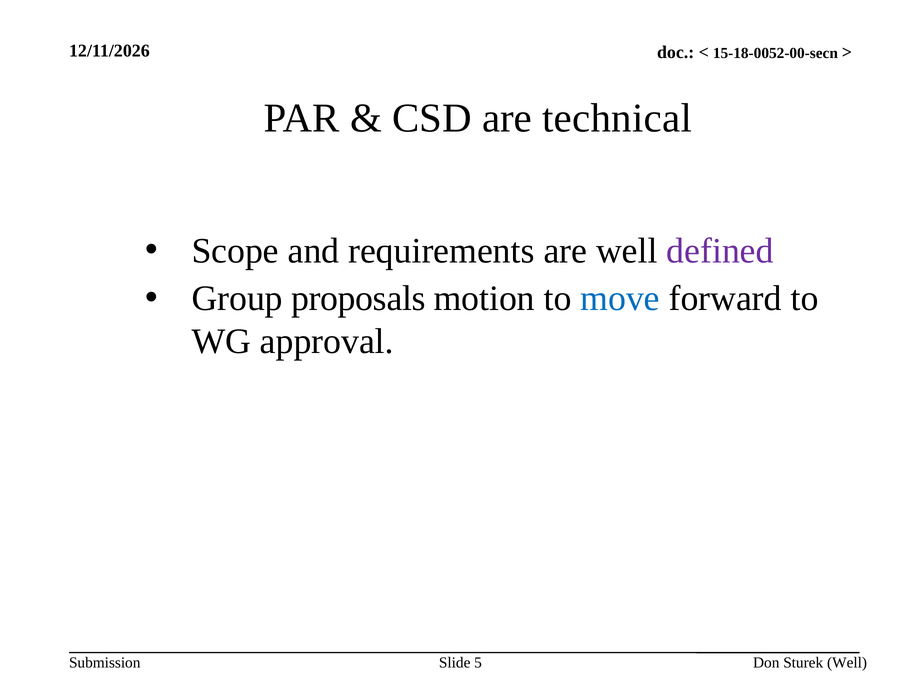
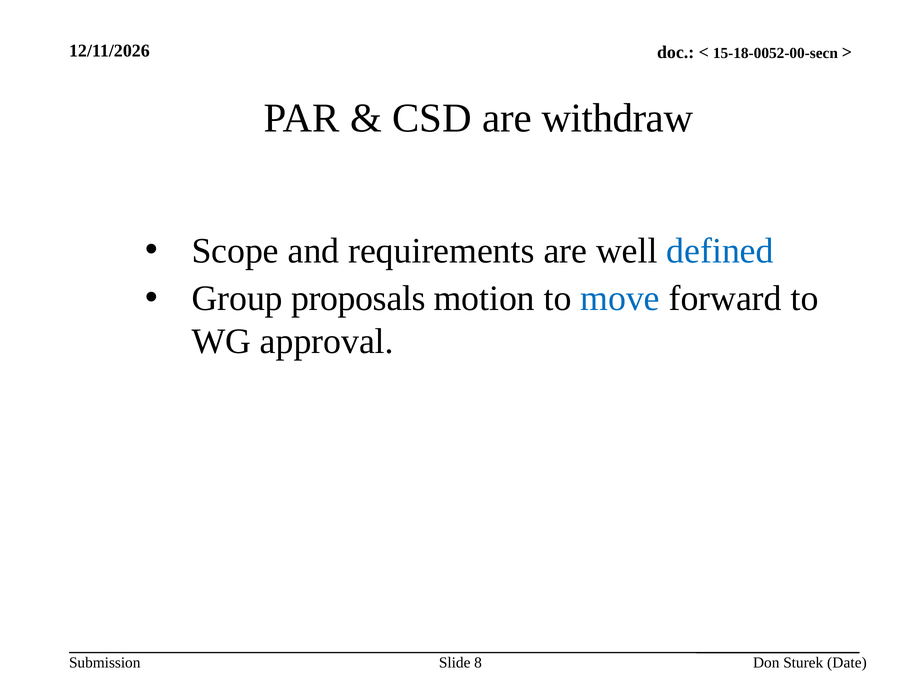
technical: technical -> withdraw
defined colour: purple -> blue
5: 5 -> 8
Sturek Well: Well -> Date
